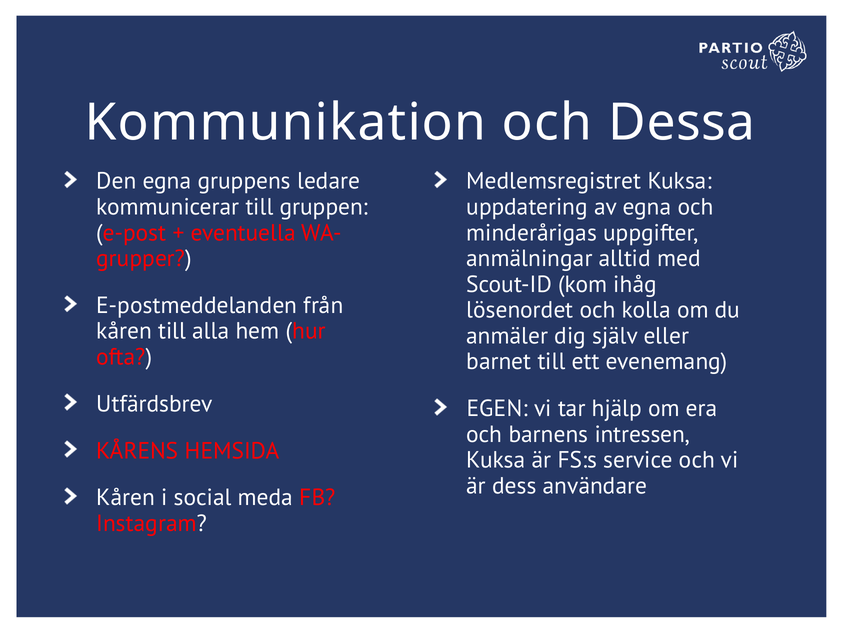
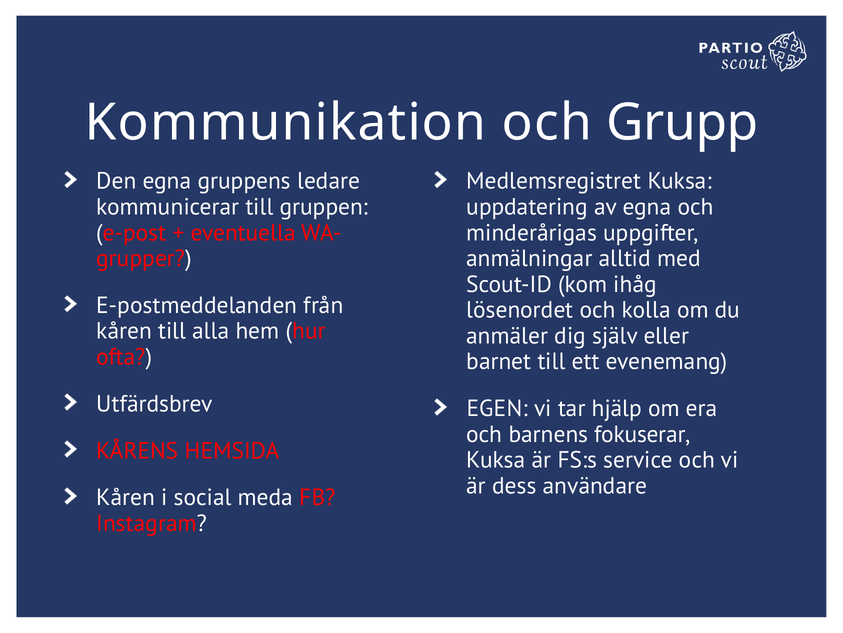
Dessa: Dessa -> Grupp
intressen: intressen -> fokuserar
